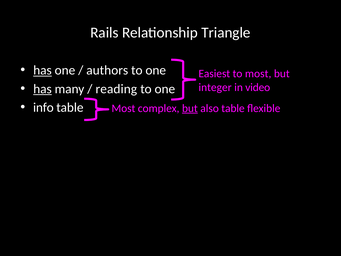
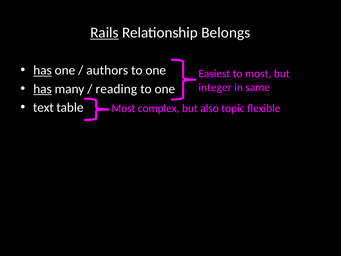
Rails underline: none -> present
Triangle: Triangle -> Belongs
video: video -> same
info: info -> text
but at (190, 108) underline: present -> none
also table: table -> topic
